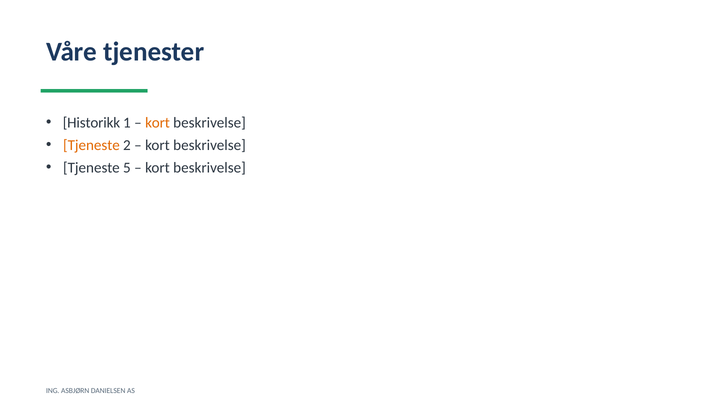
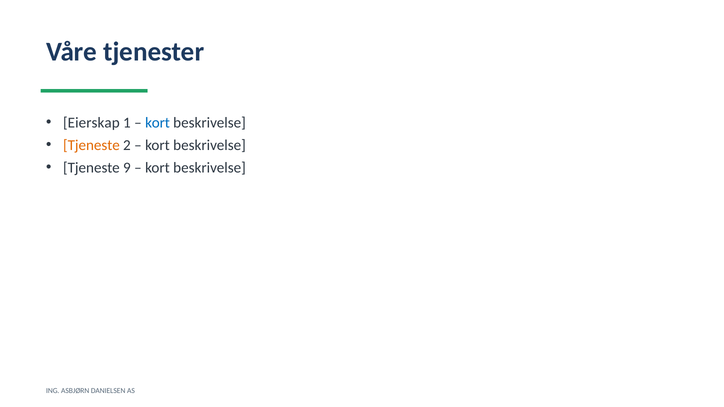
Historikk: Historikk -> Eierskap
kort at (158, 123) colour: orange -> blue
5: 5 -> 9
